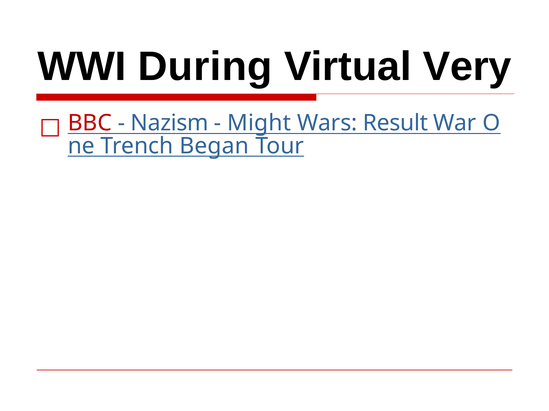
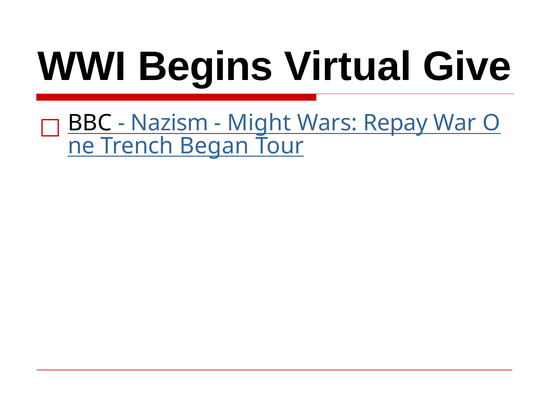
During: During -> Begins
Very: Very -> Give
BBC colour: red -> black
Result: Result -> Repay
